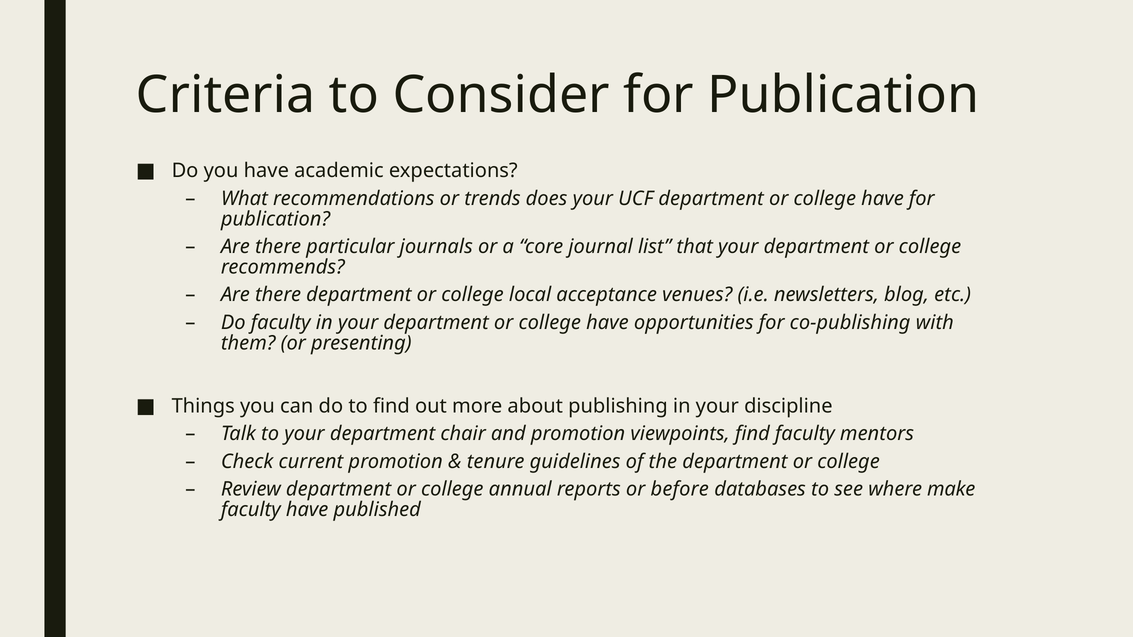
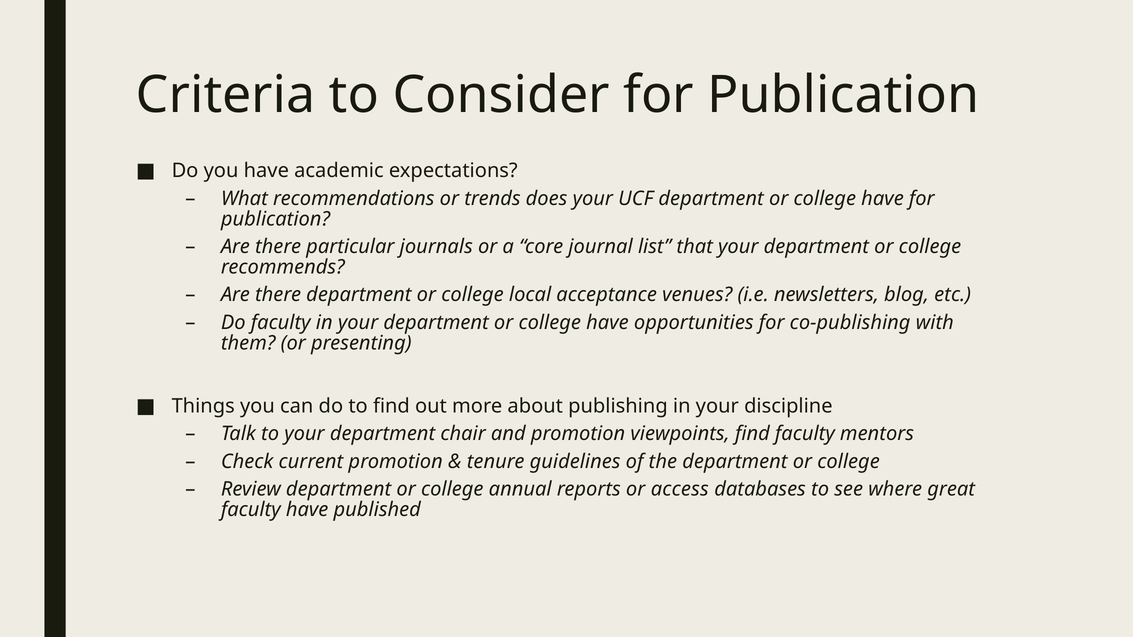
before: before -> access
make: make -> great
